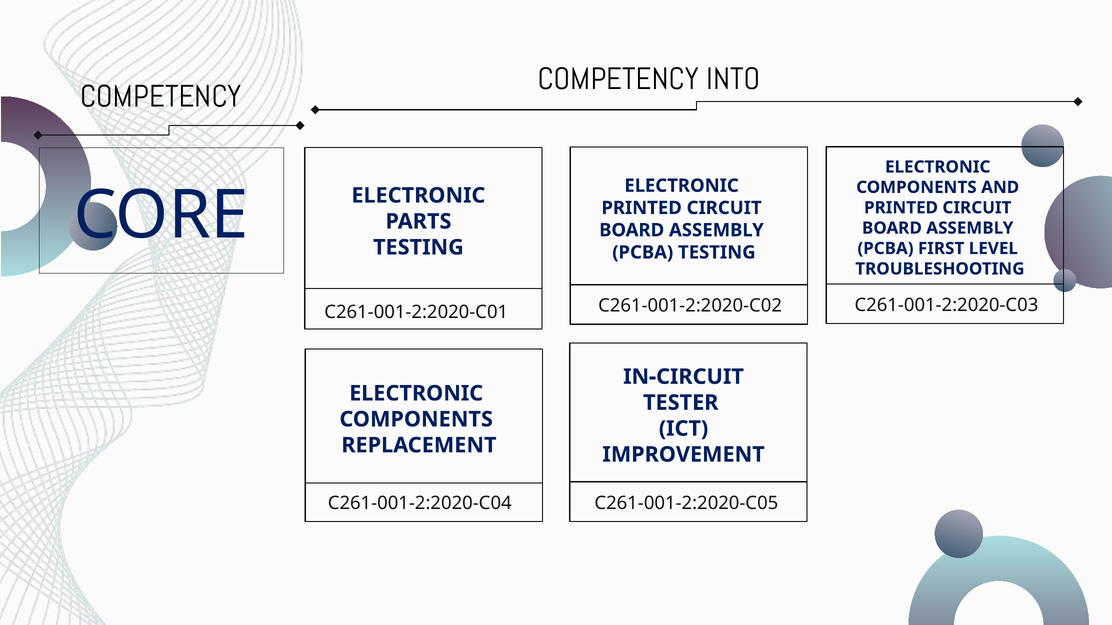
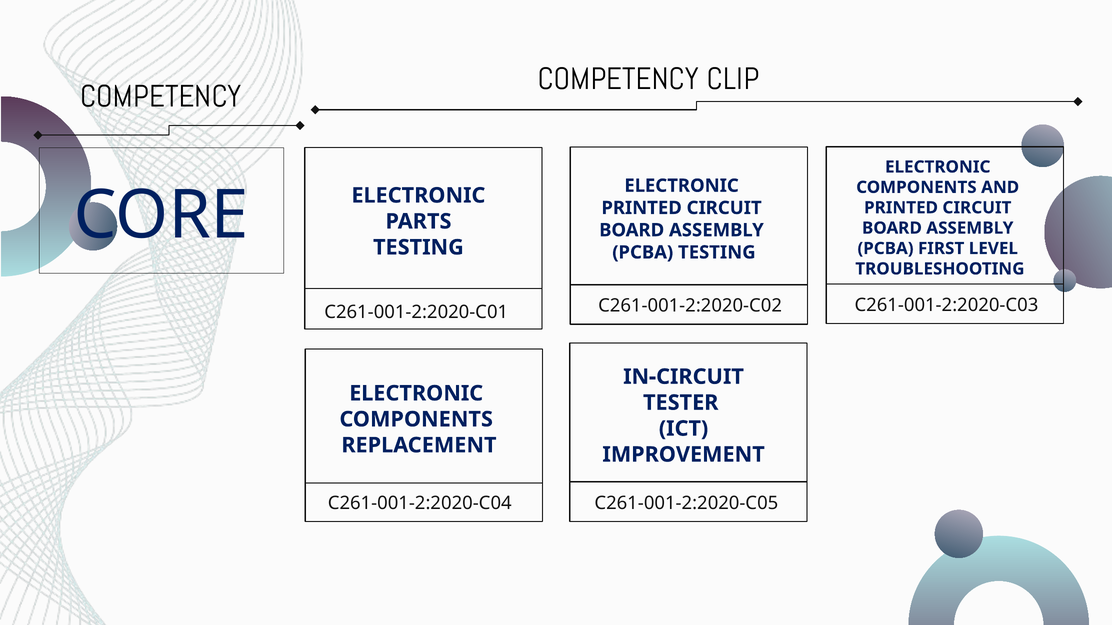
INTO: INTO -> CLIP
